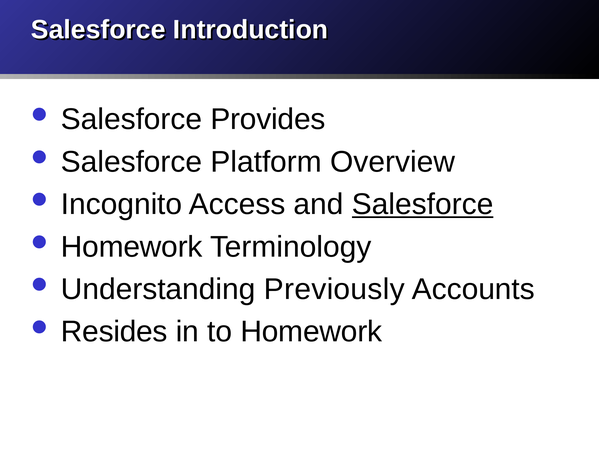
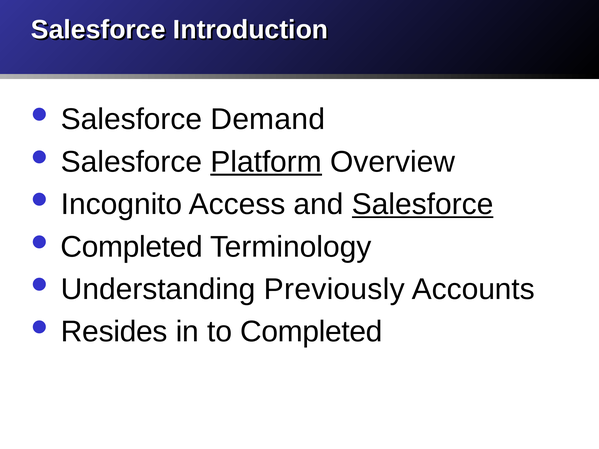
Provides: Provides -> Demand
Platform underline: none -> present
Homework at (132, 247): Homework -> Completed
to Homework: Homework -> Completed
